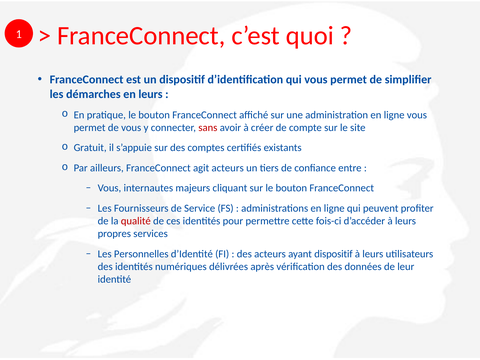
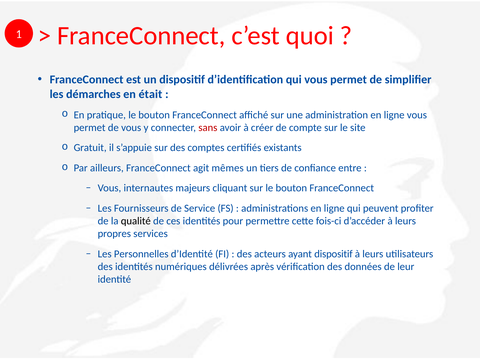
en leurs: leurs -> était
agit acteurs: acteurs -> mêmes
qualité colour: red -> black
